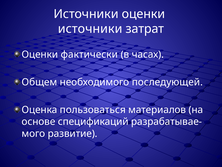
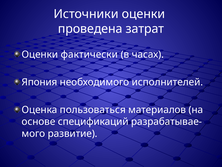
источники at (90, 29): источники -> проведена
Общем: Общем -> Япония
последующей: последующей -> исполнителей
